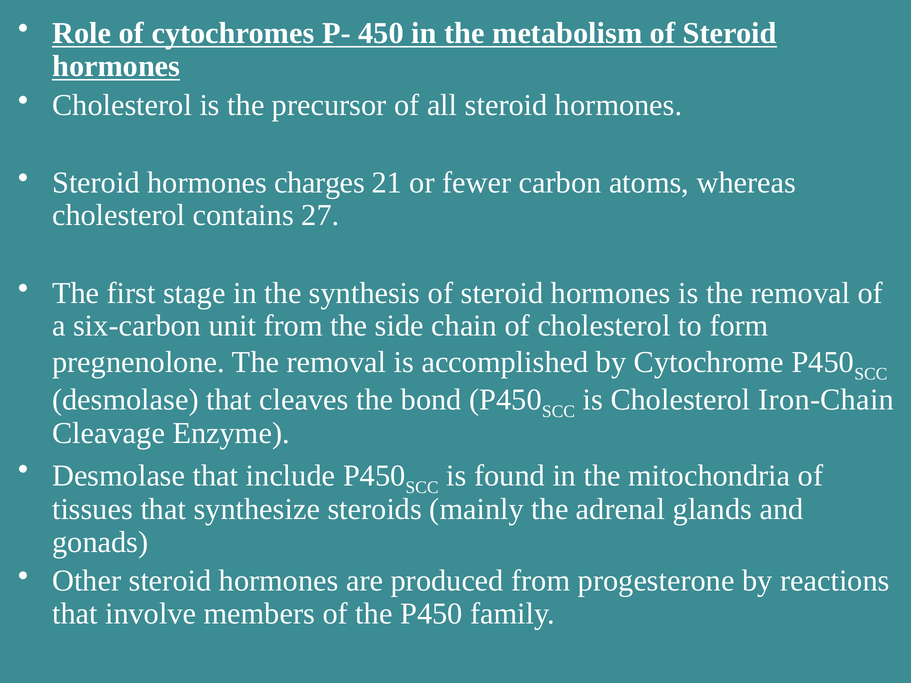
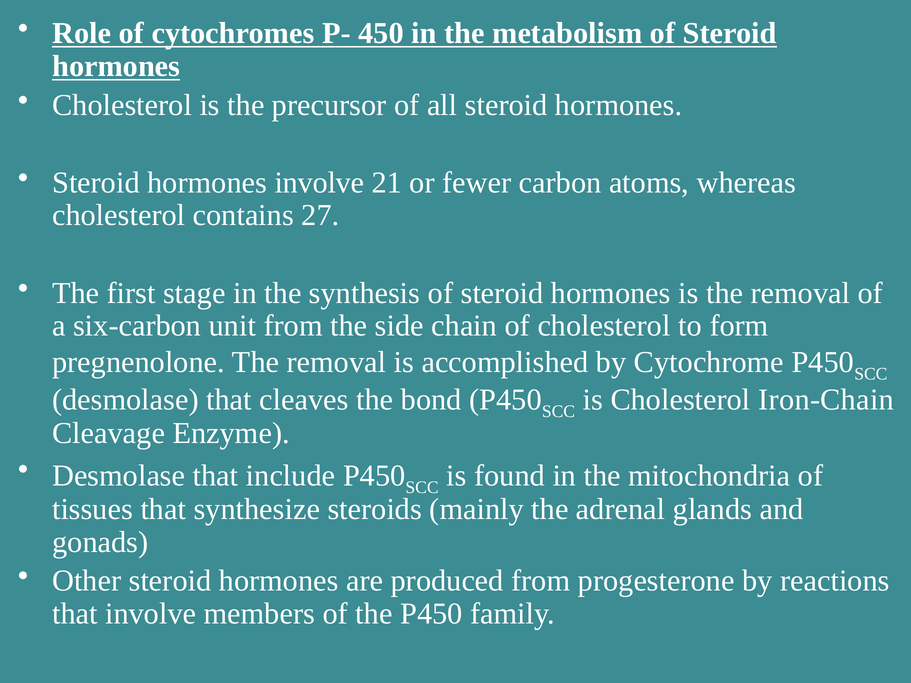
hormones charges: charges -> involve
